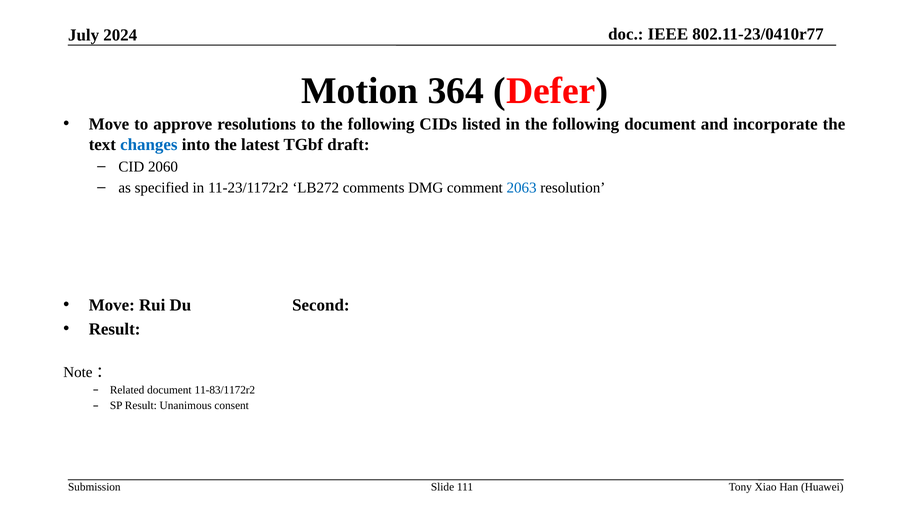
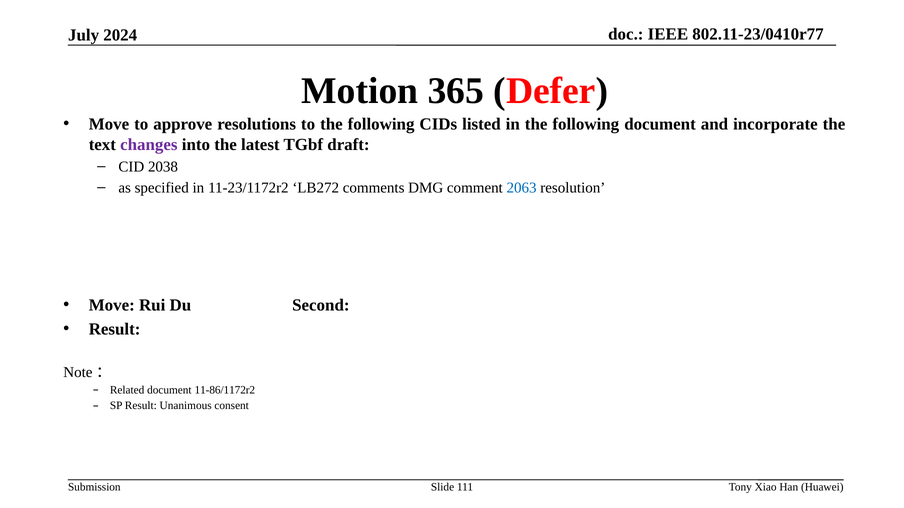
364: 364 -> 365
changes colour: blue -> purple
2060: 2060 -> 2038
11-83/1172r2: 11-83/1172r2 -> 11-86/1172r2
